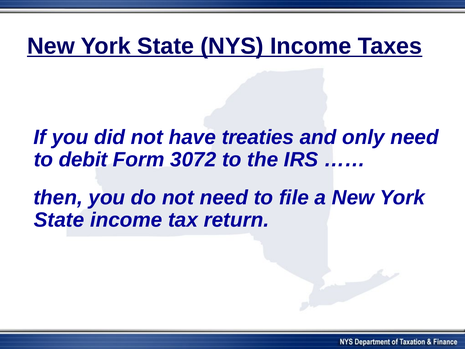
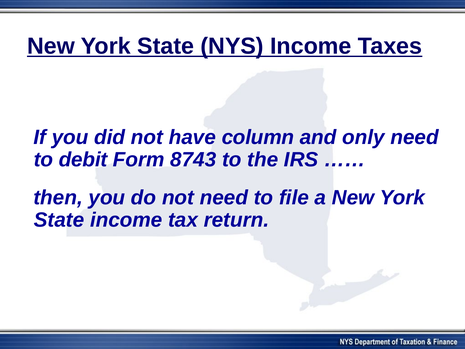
treaties: treaties -> column
3072: 3072 -> 8743
